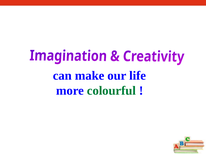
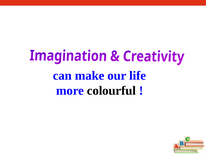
colourful colour: green -> black
